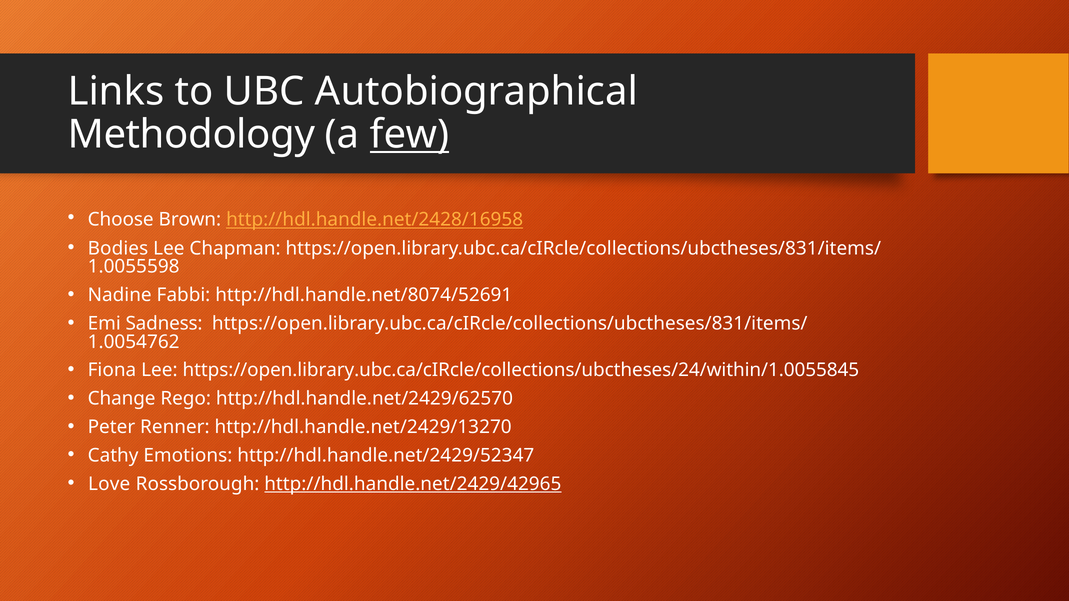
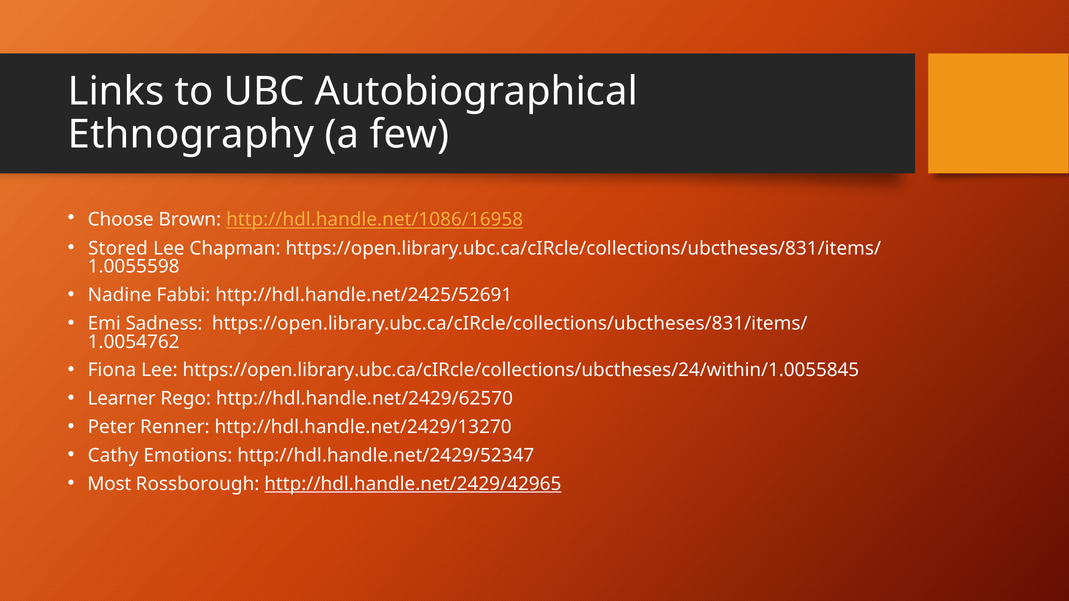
Methodology: Methodology -> Ethnography
few underline: present -> none
http://hdl.handle.net/2428/16958: http://hdl.handle.net/2428/16958 -> http://hdl.handle.net/1086/16958
Bodies: Bodies -> Stored
http://hdl.handle.net/8074/52691: http://hdl.handle.net/8074/52691 -> http://hdl.handle.net/2425/52691
Change: Change -> Learner
Love: Love -> Most
